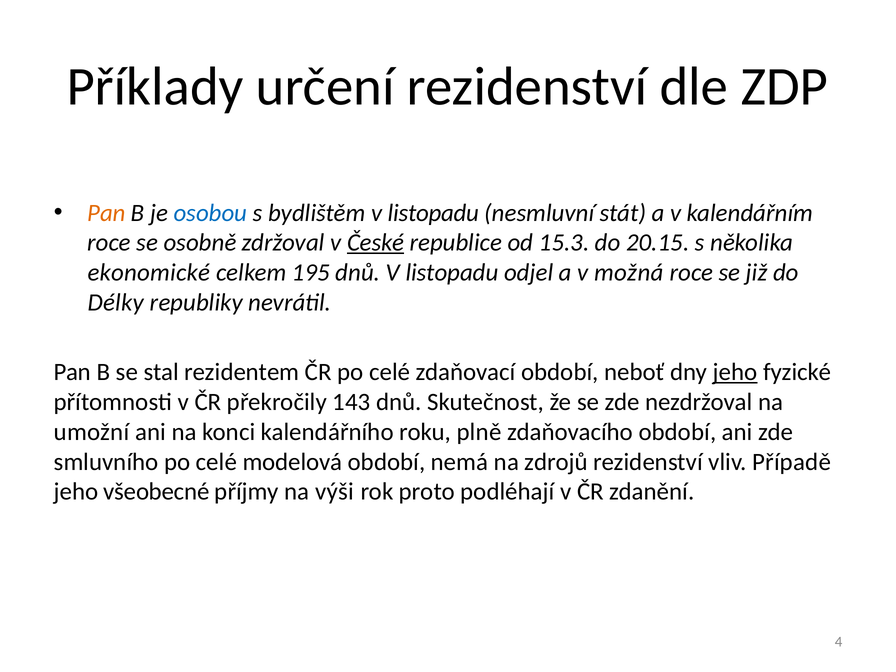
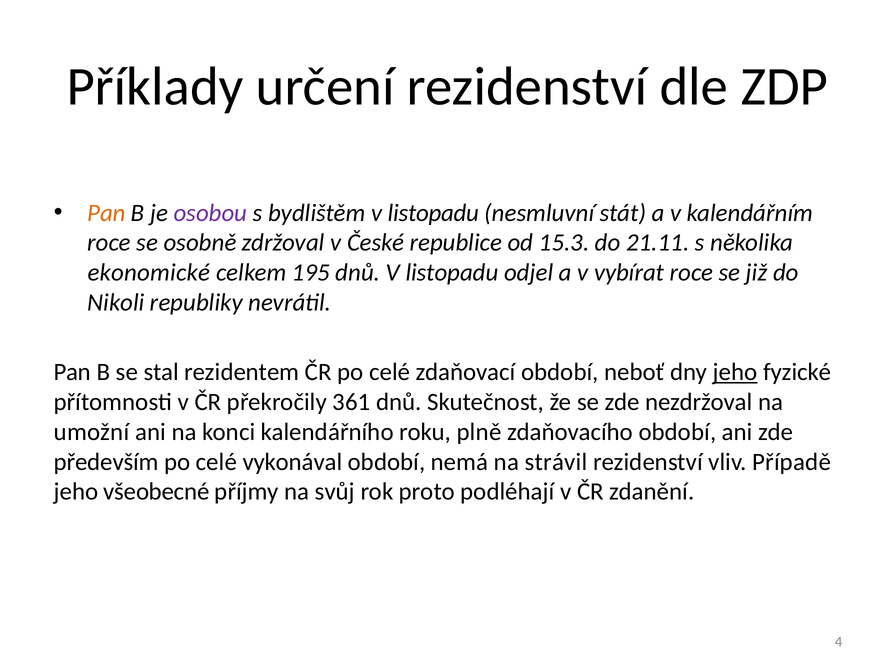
osobou colour: blue -> purple
České underline: present -> none
20.15: 20.15 -> 21.11
možná: možná -> vybírat
Délky: Délky -> Nikoli
143: 143 -> 361
smluvního: smluvního -> především
modelová: modelová -> vykonával
zdrojů: zdrojů -> strávil
výši: výši -> svůj
